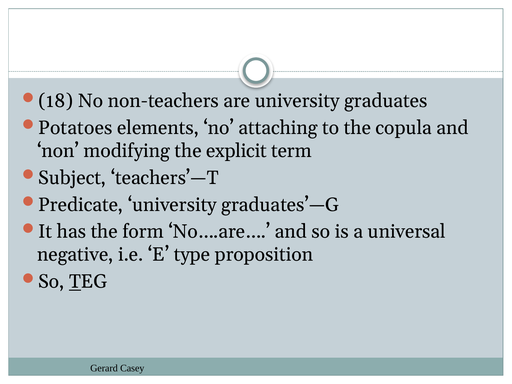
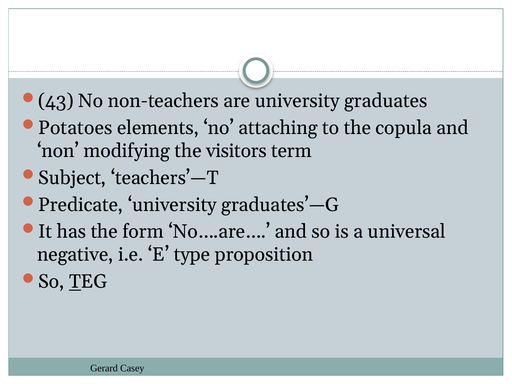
18: 18 -> 43
explicit: explicit -> visitors
